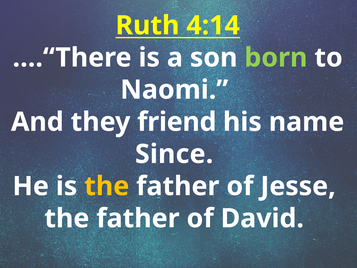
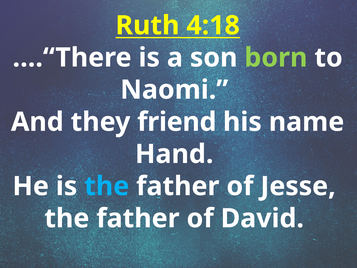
4:14: 4:14 -> 4:18
Since: Since -> Hand
the at (107, 186) colour: yellow -> light blue
